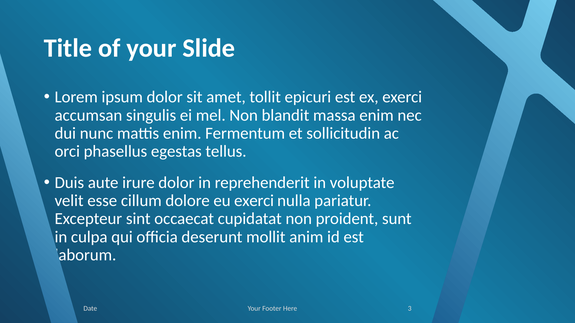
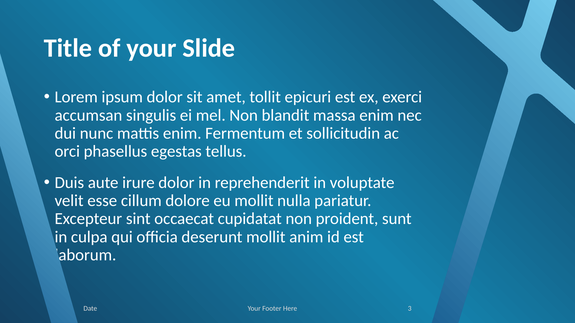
eu exerci: exerci -> mollit
